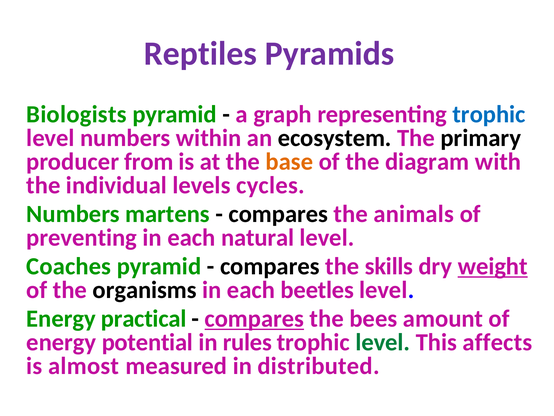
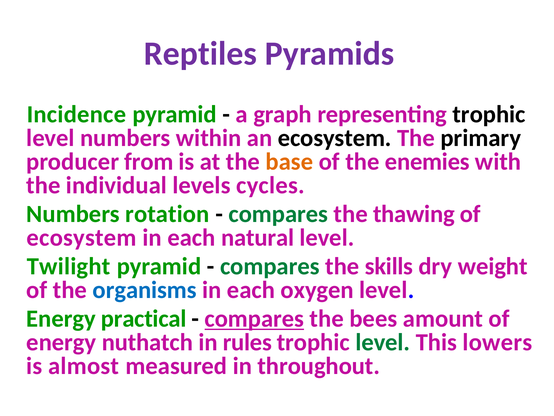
Biologists: Biologists -> Incidence
trophic at (489, 114) colour: blue -> black
diagram: diagram -> enemies
martens: martens -> rotation
compares at (278, 214) colour: black -> green
animals: animals -> thawing
preventing at (82, 238): preventing -> ecosystem
Coaches: Coaches -> Twilight
compares at (270, 266) colour: black -> green
weight underline: present -> none
organisms colour: black -> blue
beetles: beetles -> oxygen
potential: potential -> nuthatch
affects: affects -> lowers
distributed: distributed -> throughout
